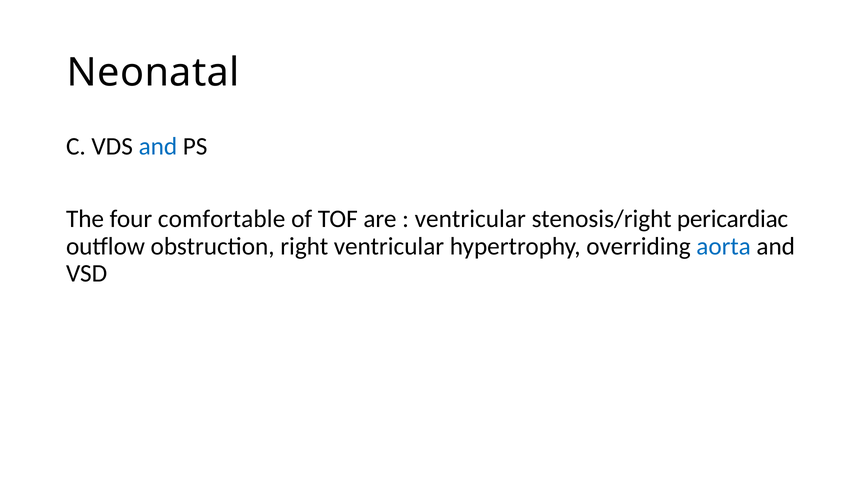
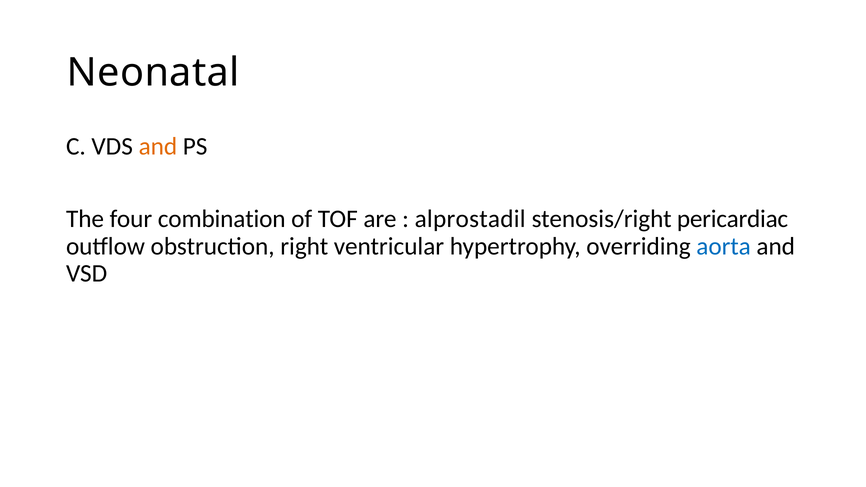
and at (158, 146) colour: blue -> orange
comfortable: comfortable -> combination
ventricular at (470, 219): ventricular -> alprostadil
